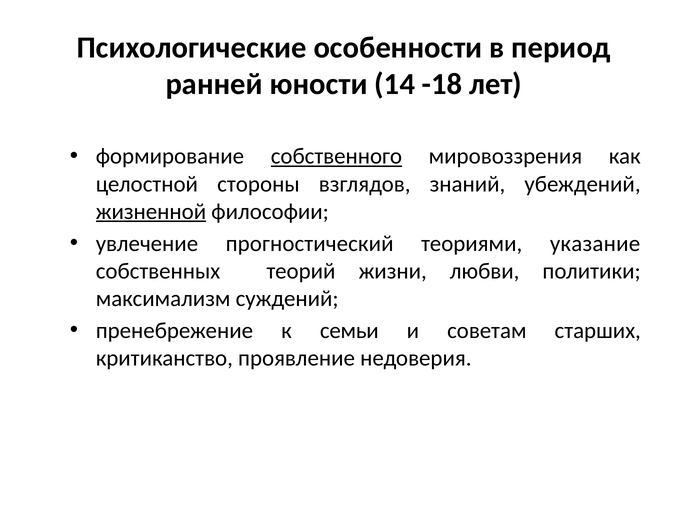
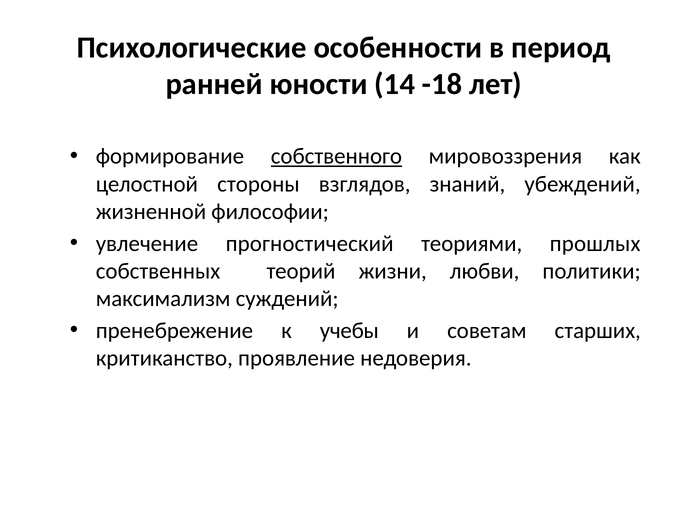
жизненной underline: present -> none
указание: указание -> прошлых
семьи: семьи -> учебы
